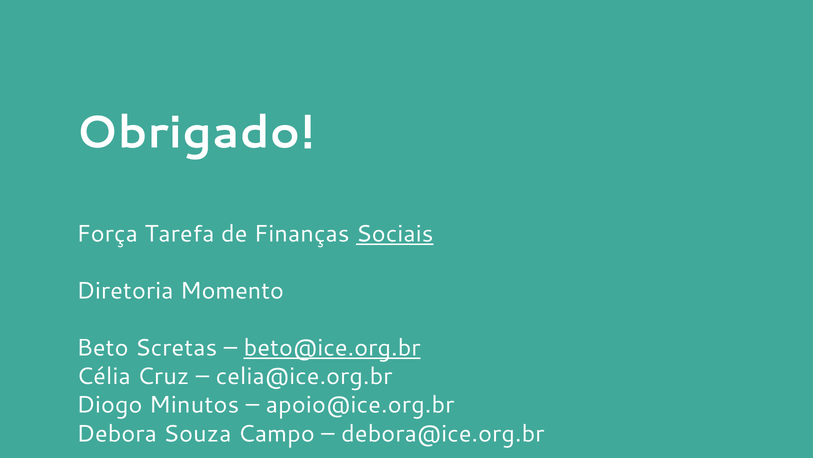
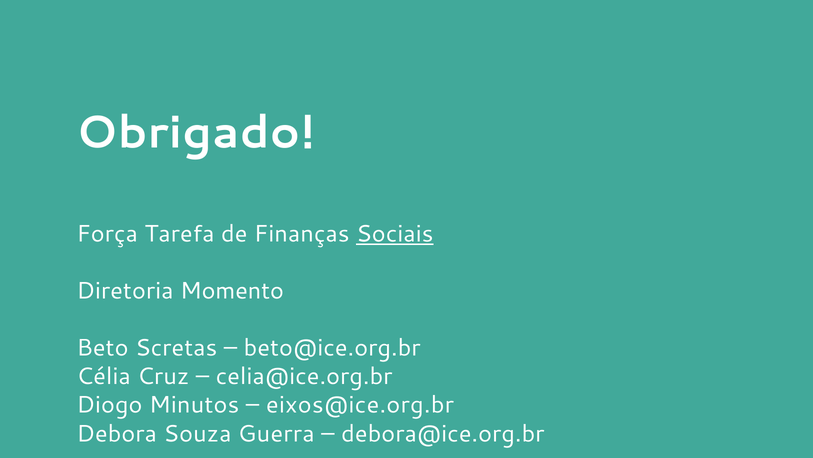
beto@ice.org.br underline: present -> none
apoio@ice.org.br: apoio@ice.org.br -> eixos@ice.org.br
Campo: Campo -> Guerra
